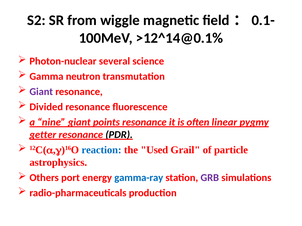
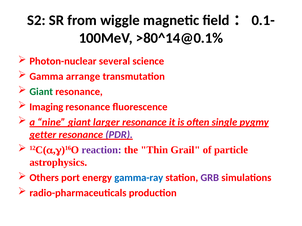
>12^14@0.1%: >12^14@0.1% -> >80^14@0.1%
neutron: neutron -> arrange
Giant at (41, 92) colour: purple -> green
Divided: Divided -> Imaging
points: points -> larger
linear: linear -> single
PDR colour: black -> purple
reaction colour: blue -> purple
Used: Used -> Thin
